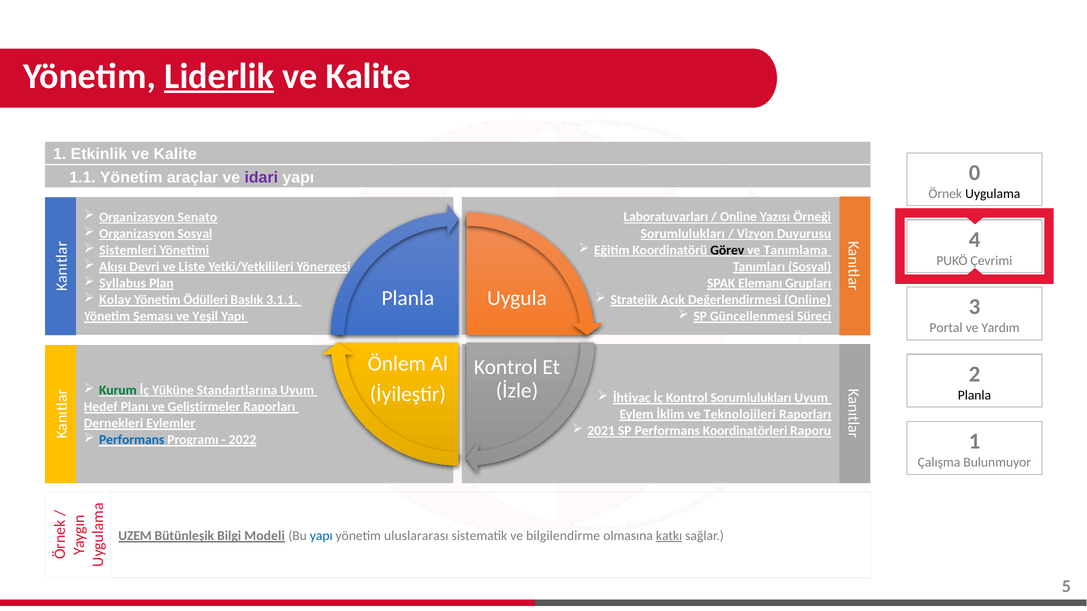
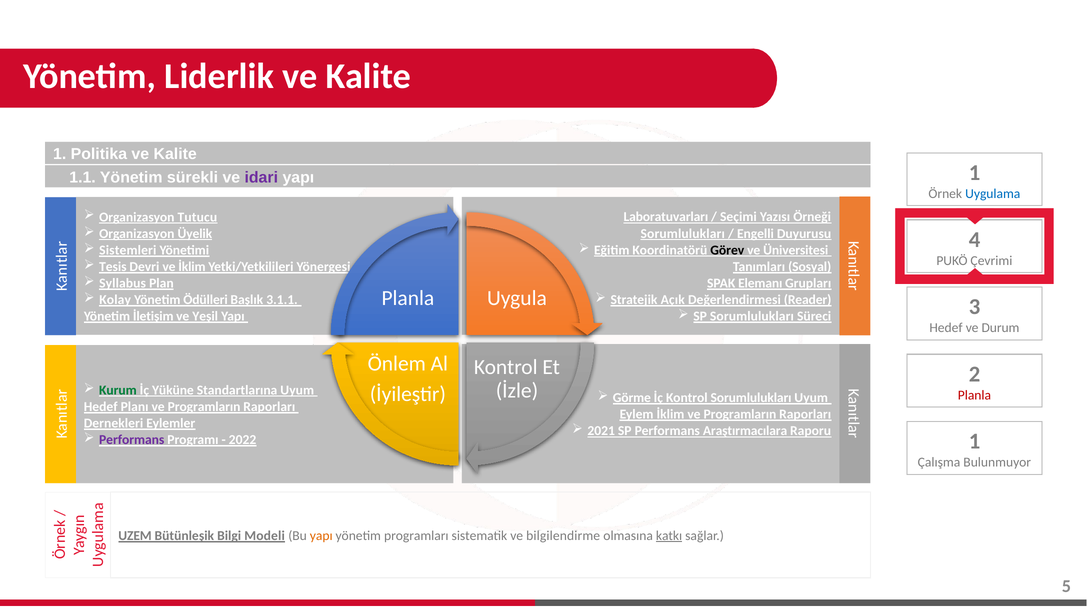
Liderlik underline: present -> none
Etkinlik: Etkinlik -> Politika
araçlar: araçlar -> sürekli
yapı 0: 0 -> 1
Uygulama colour: black -> blue
Senato: Senato -> Tutucu
Online at (738, 217): Online -> Seçimi
Organizasyon Sosyal: Sosyal -> Üyelik
Vizyon: Vizyon -> Engelli
Tanımlama: Tanımlama -> Üniversitesi
Akışı: Akışı -> Tesis
ve Liste: Liste -> İklim
Değerlendirmesi Online: Online -> Reader
SP Güncellenmesi: Güncellenmesi -> Sorumlulukları
Şeması: Şeması -> İletişim
Portal at (946, 328): Portal -> Hedef
Yardım: Yardım -> Durum
Planla at (974, 395) colour: black -> red
İhtiyaç: İhtiyaç -> Görme
Planı ve Geliştirmeler: Geliştirmeler -> Programların
Teknolojileri at (740, 415): Teknolojileri -> Programların
Koordinatörleri: Koordinatörleri -> Araştırmacılara
Performans at (132, 440) colour: blue -> purple
yapı at (321, 536) colour: blue -> orange
uluslararası: uluslararası -> programları
